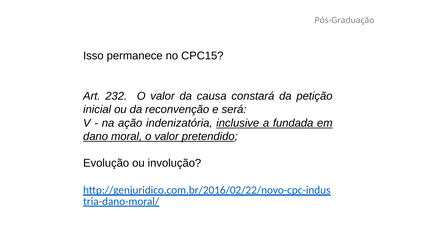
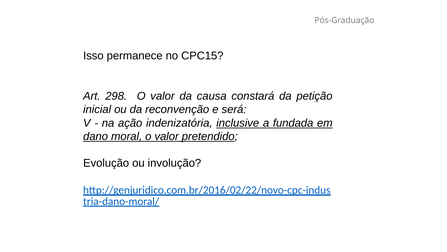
232: 232 -> 298
